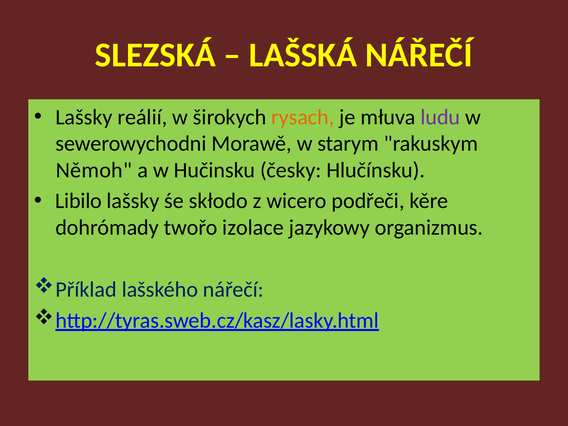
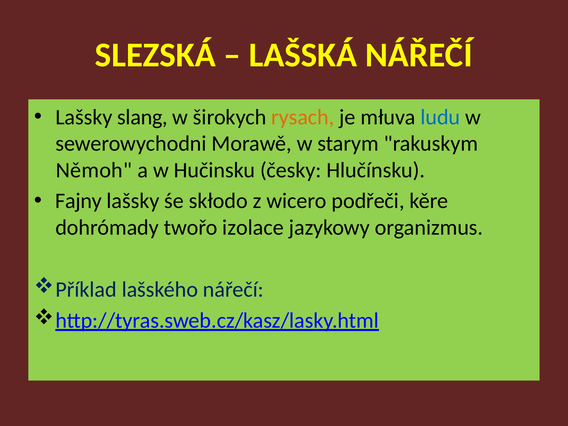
reálií: reálií -> slang
ludu colour: purple -> blue
Libilo: Libilo -> Fajny
